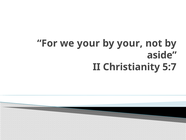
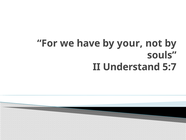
we your: your -> have
aside: aside -> souls
Christianity: Christianity -> Understand
